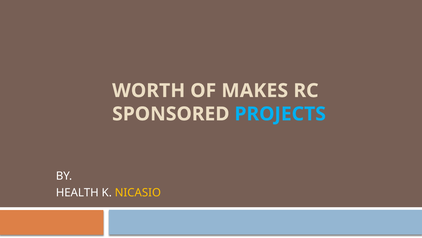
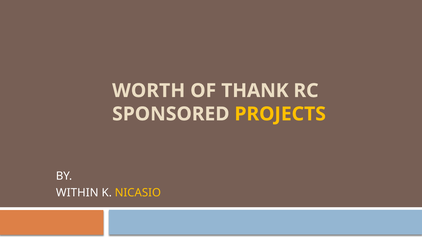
MAKES: MAKES -> THANK
PROJECTS colour: light blue -> yellow
HEALTH: HEALTH -> WITHIN
